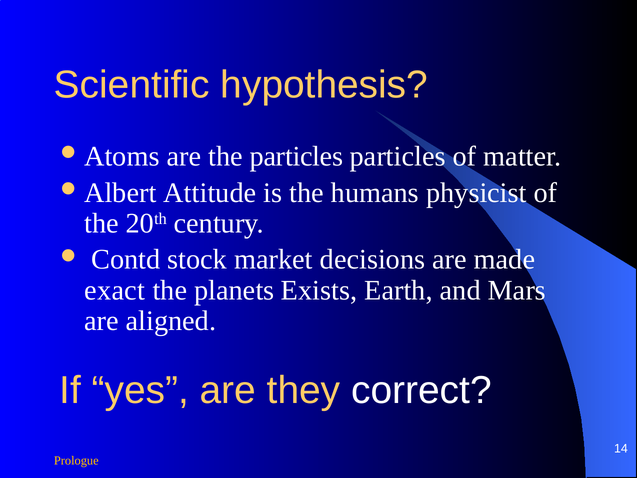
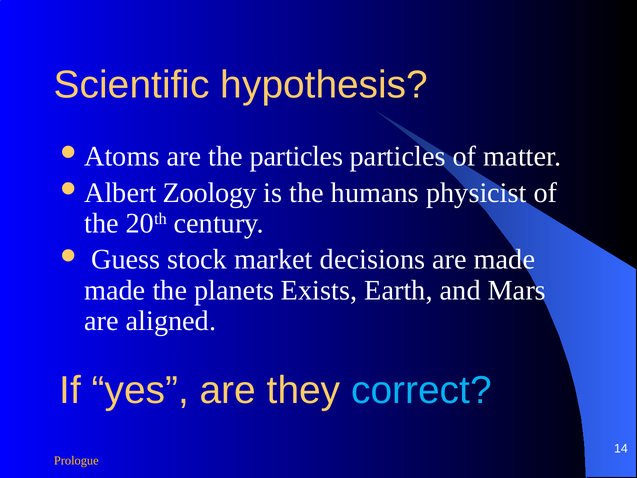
Attitude: Attitude -> Zoology
Contd: Contd -> Guess
exact at (115, 290): exact -> made
correct colour: white -> light blue
